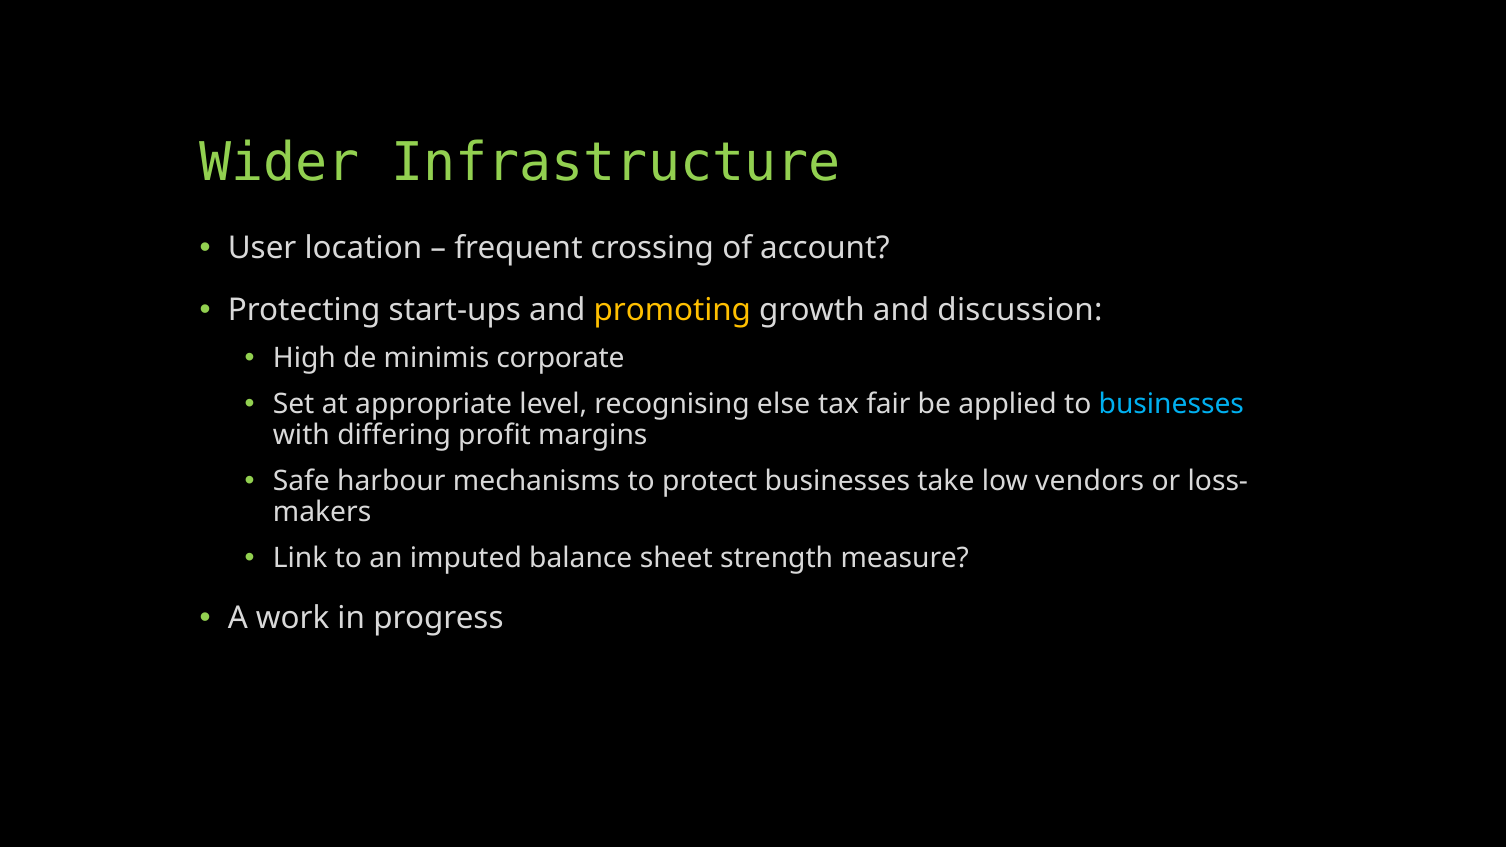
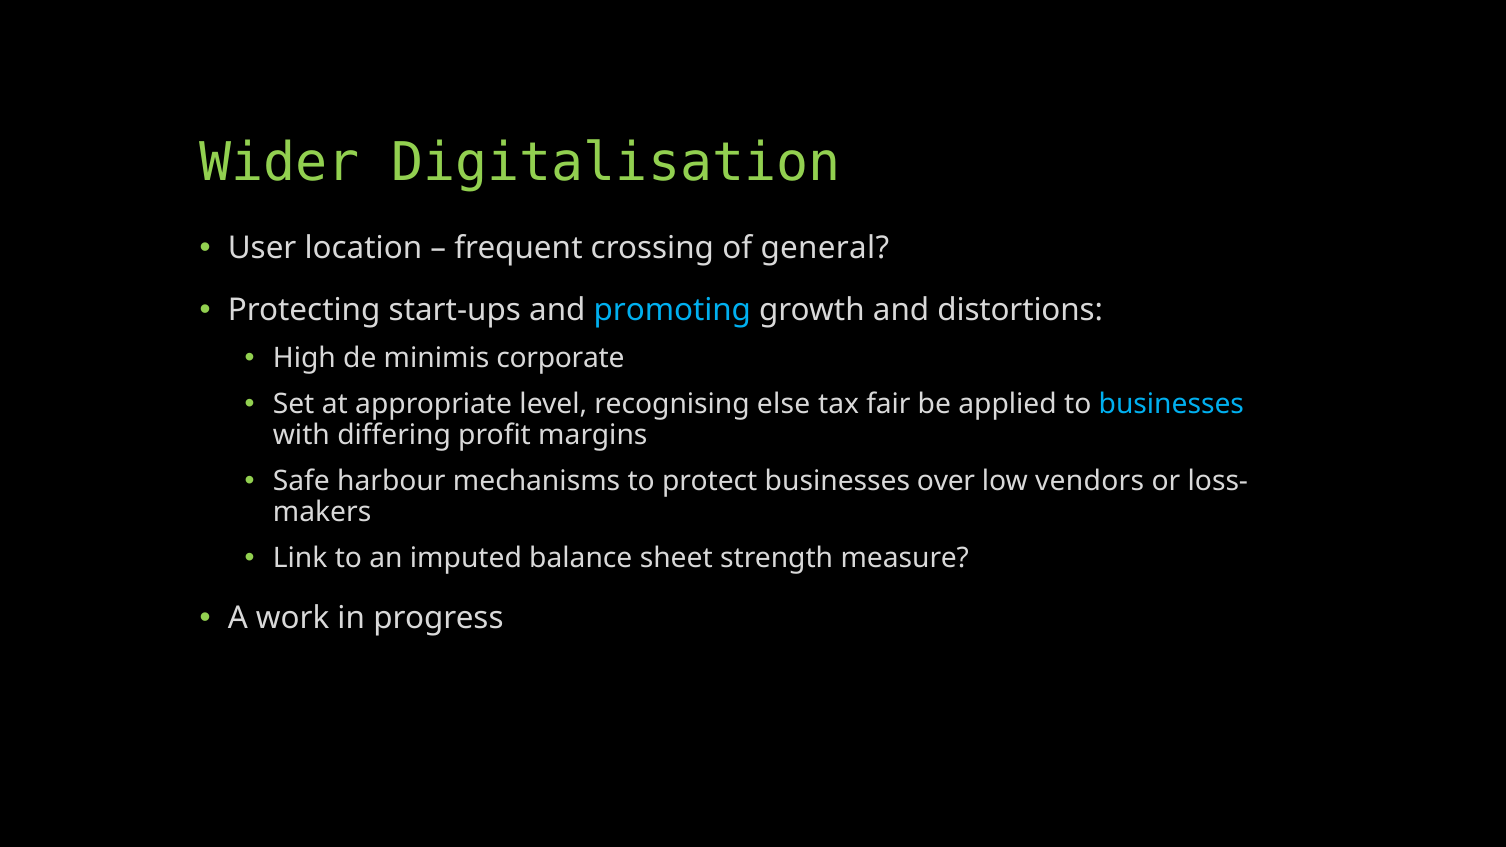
Infrastructure: Infrastructure -> Digitalisation
account: account -> general
promoting colour: yellow -> light blue
discussion: discussion -> distortions
take: take -> over
